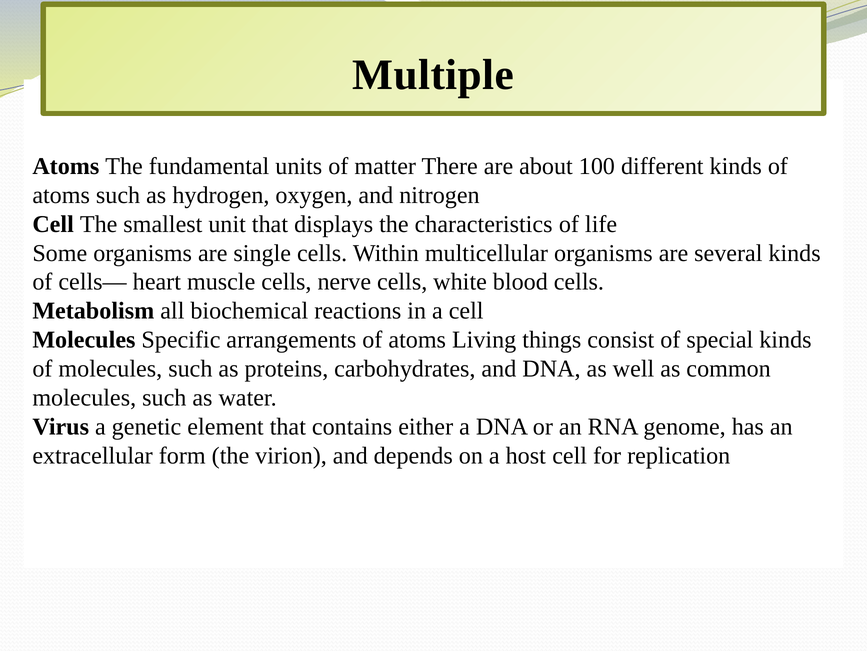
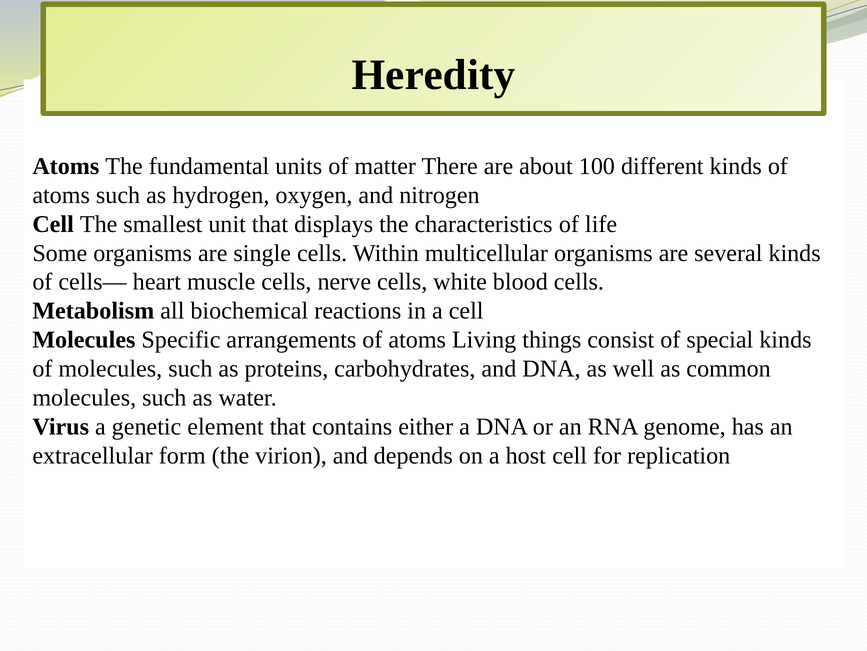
Multiple: Multiple -> Heredity
